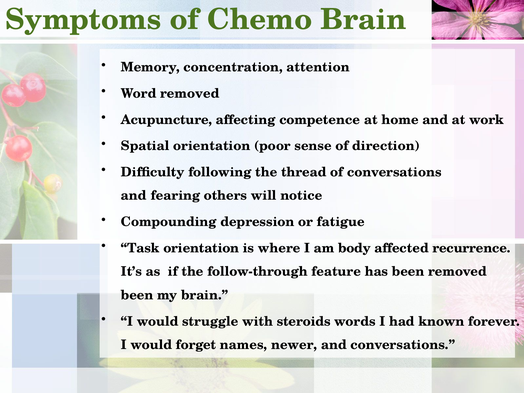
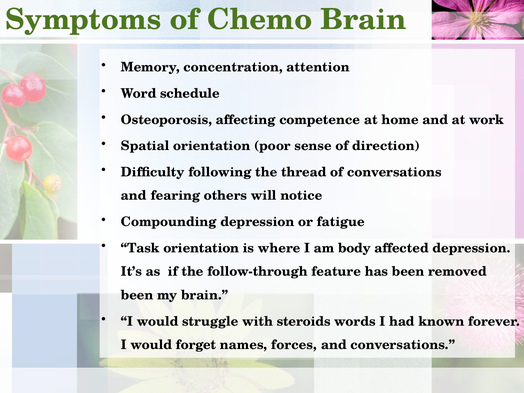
Word removed: removed -> schedule
Acupuncture: Acupuncture -> Osteoporosis
affected recurrence: recurrence -> depression
newer: newer -> forces
